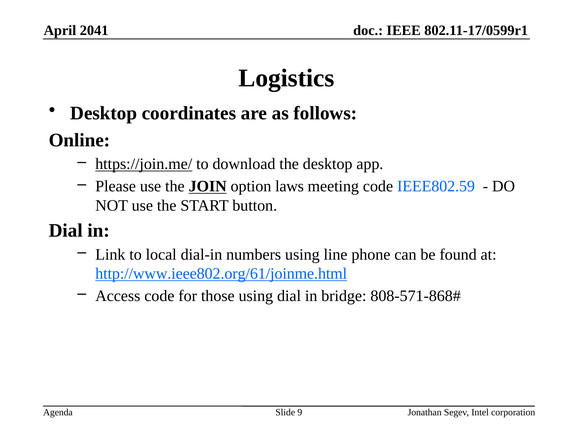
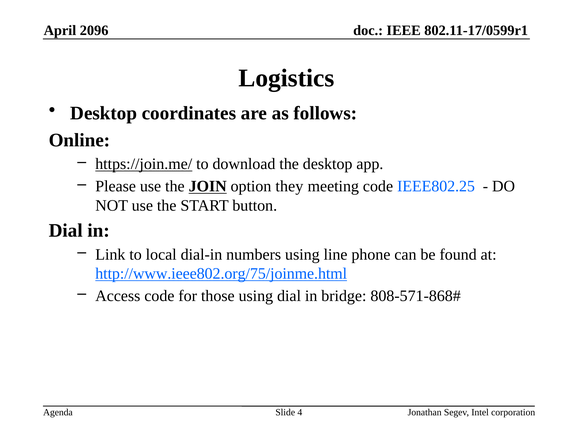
2041: 2041 -> 2096
laws: laws -> they
IEEE802.59: IEEE802.59 -> IEEE802.25
http://www.ieee802.org/61/joinme.html: http://www.ieee802.org/61/joinme.html -> http://www.ieee802.org/75/joinme.html
9: 9 -> 4
